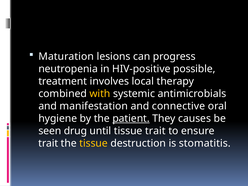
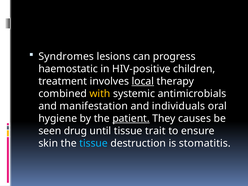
Maturation: Maturation -> Syndromes
neutropenia: neutropenia -> haemostatic
possible: possible -> children
local underline: none -> present
connective: connective -> individuals
trait at (48, 143): trait -> skin
tissue at (94, 143) colour: yellow -> light blue
